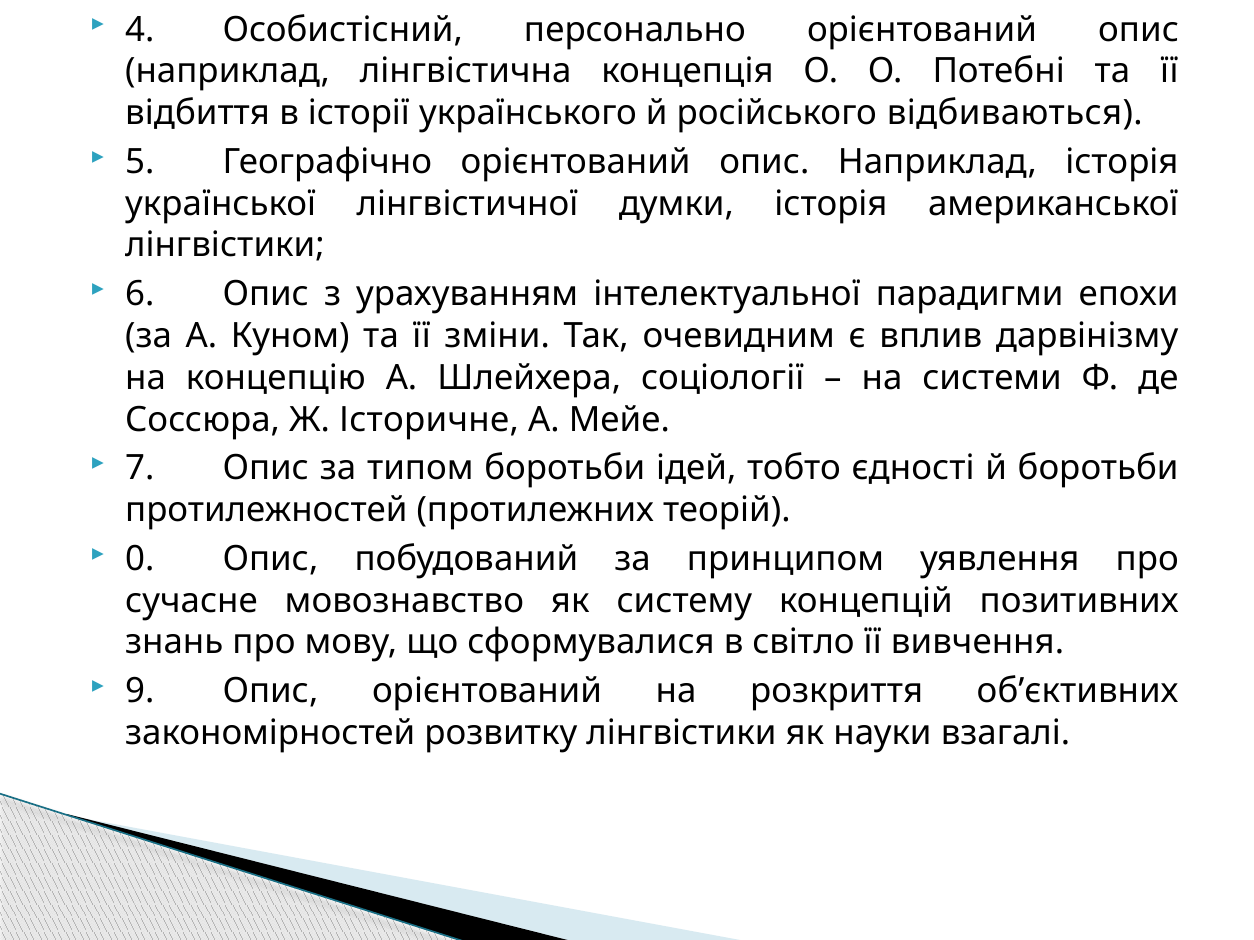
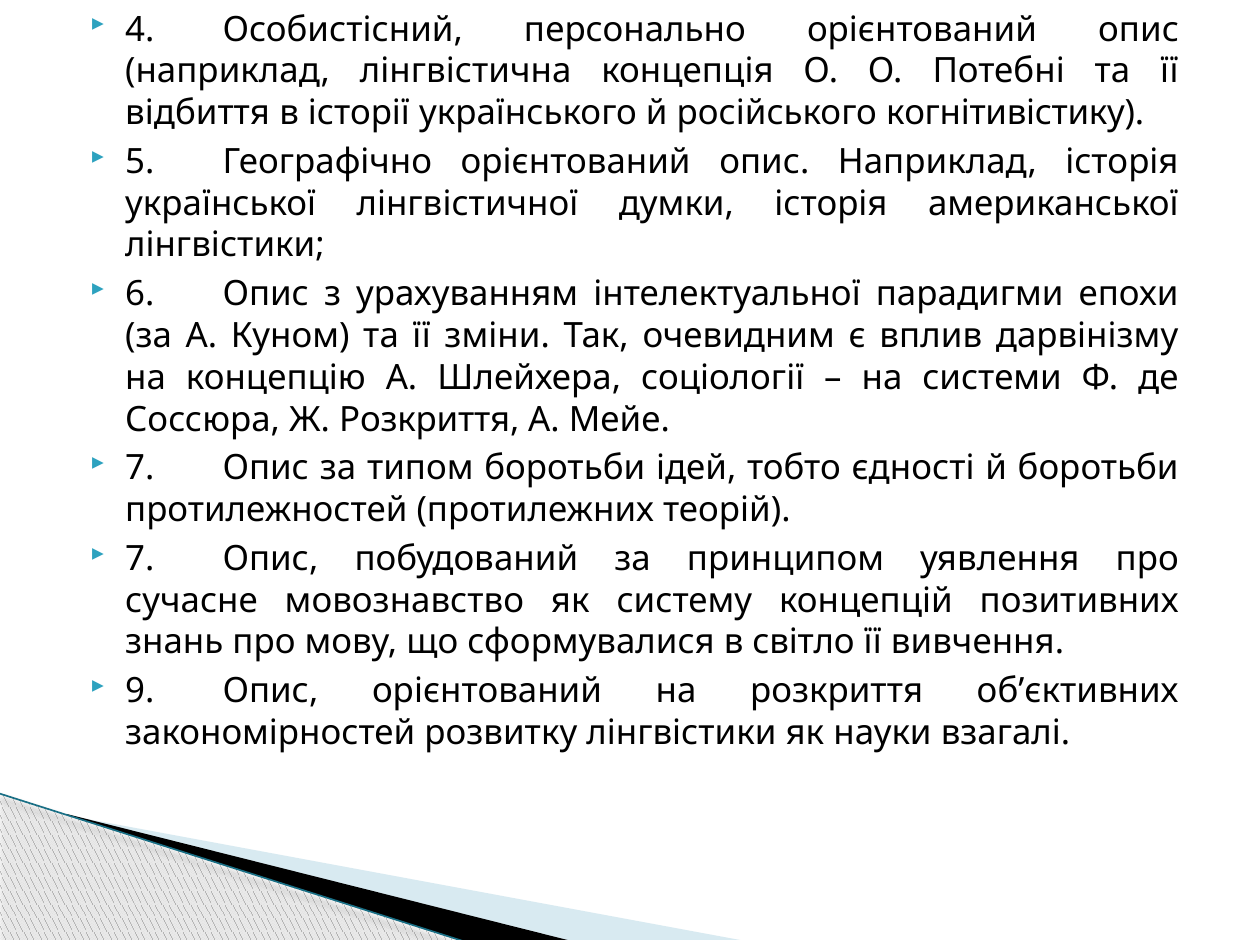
відбиваються: відбиваються -> когнітивістику
Ж Історичне: Історичне -> Розкриття
0 at (140, 559): 0 -> 7
